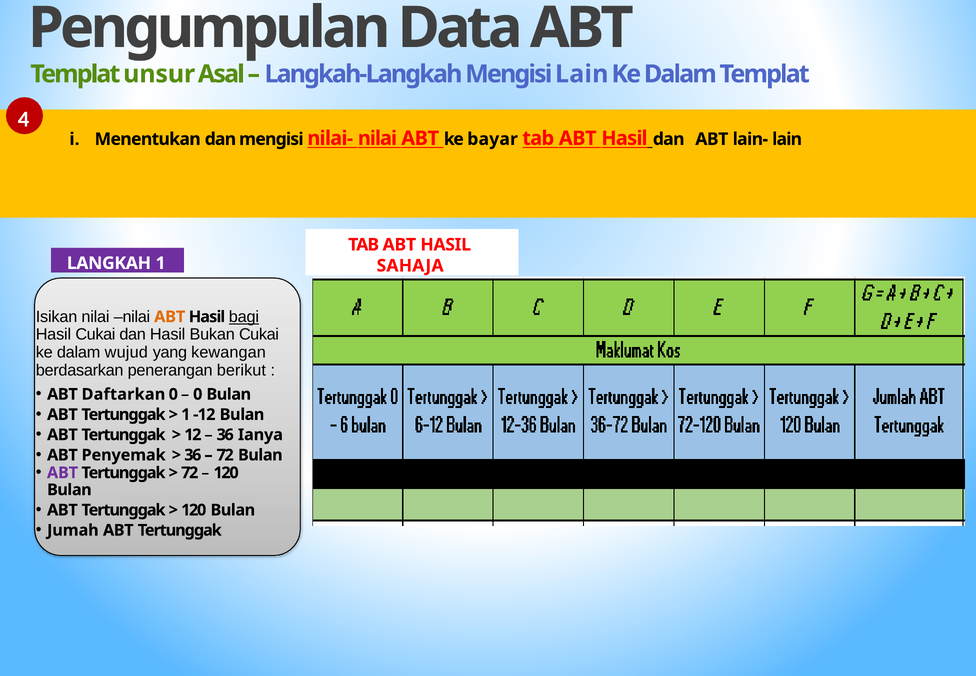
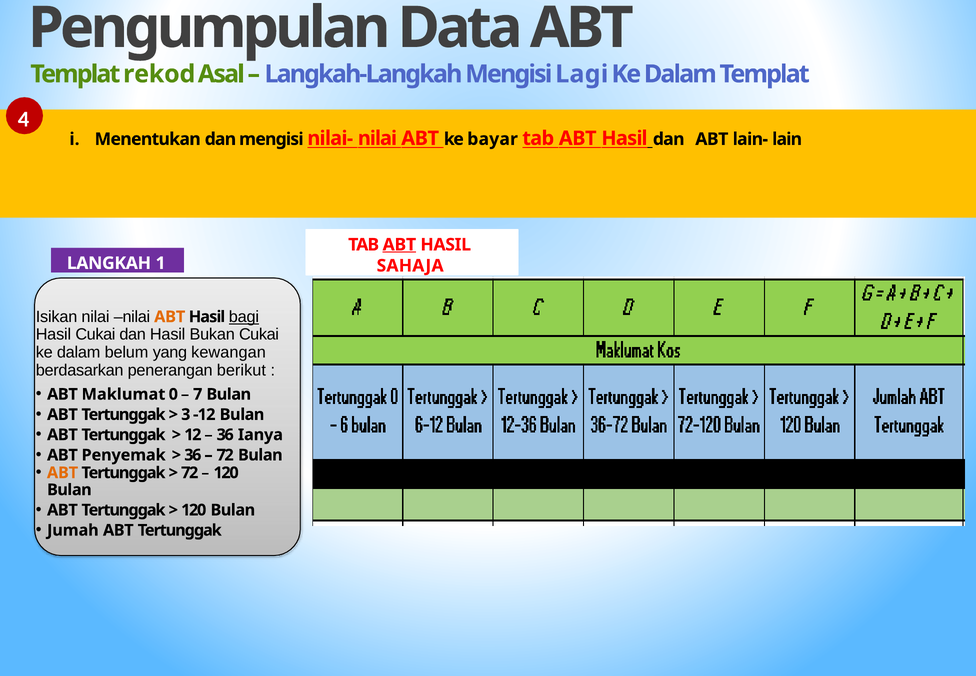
unsur: unsur -> rekod
Mengisi Lain: Lain -> Lagi
ABT at (399, 245) underline: none -> present
wujud: wujud -> belum
Daftarkan: Daftarkan -> Maklumat
0 at (198, 394): 0 -> 7
1 at (186, 414): 1 -> 3
ABT at (62, 473) colour: purple -> orange
